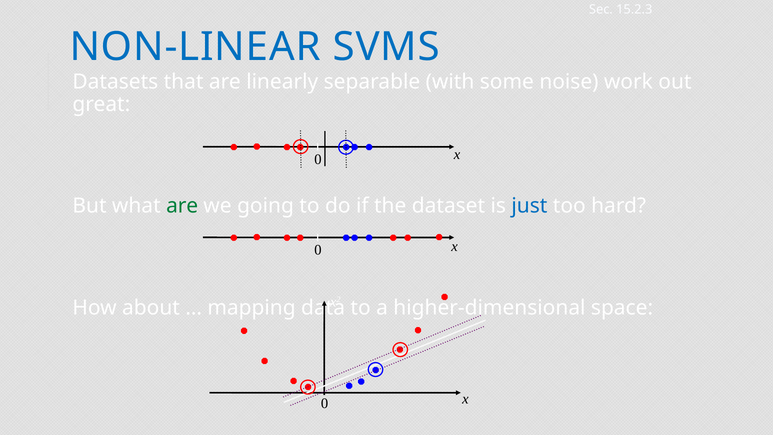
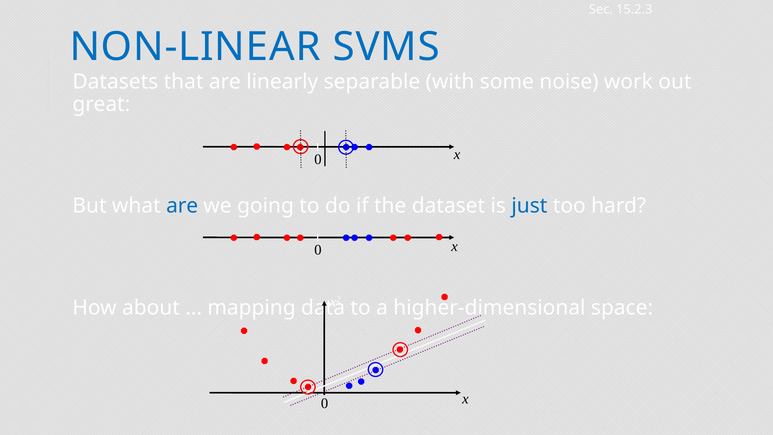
are at (182, 206) colour: green -> blue
